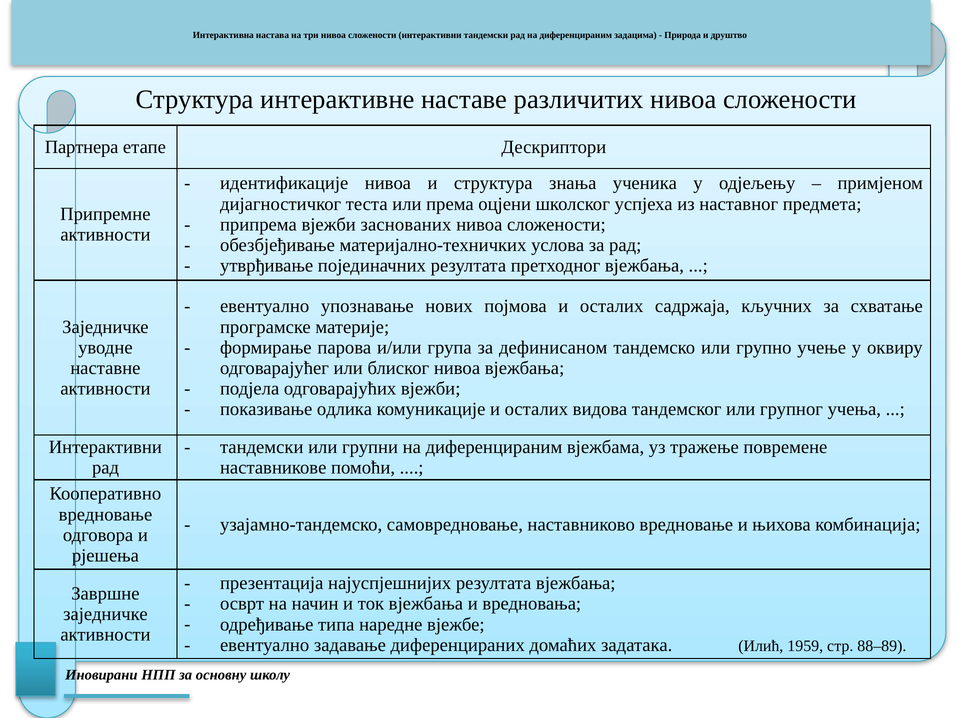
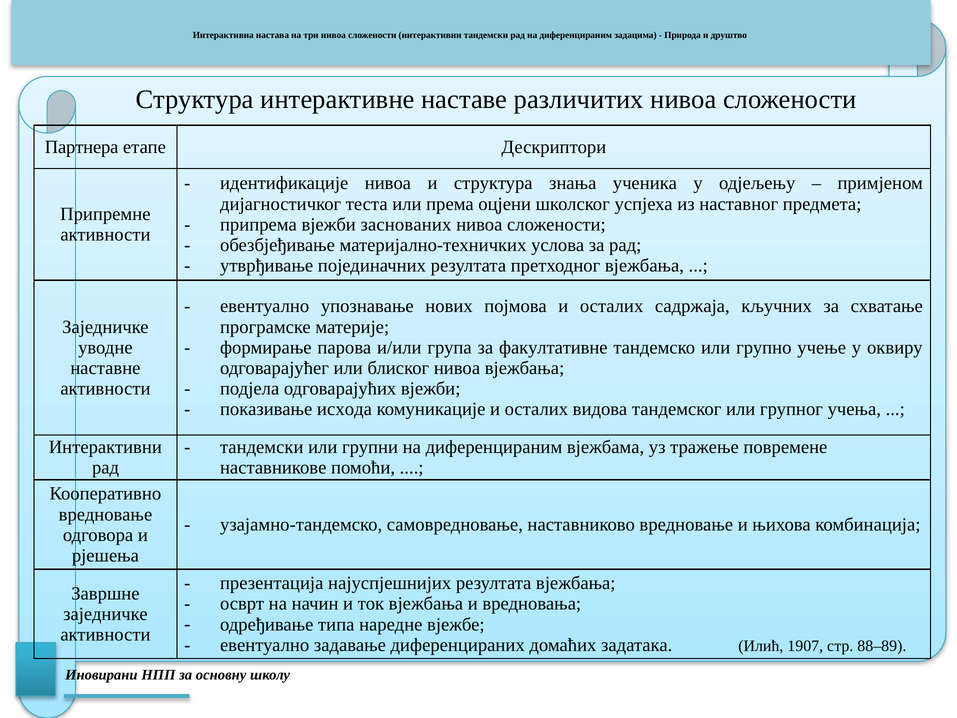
дефинисаном: дефинисаном -> факултативне
одлика: одлика -> исхода
1959: 1959 -> 1907
